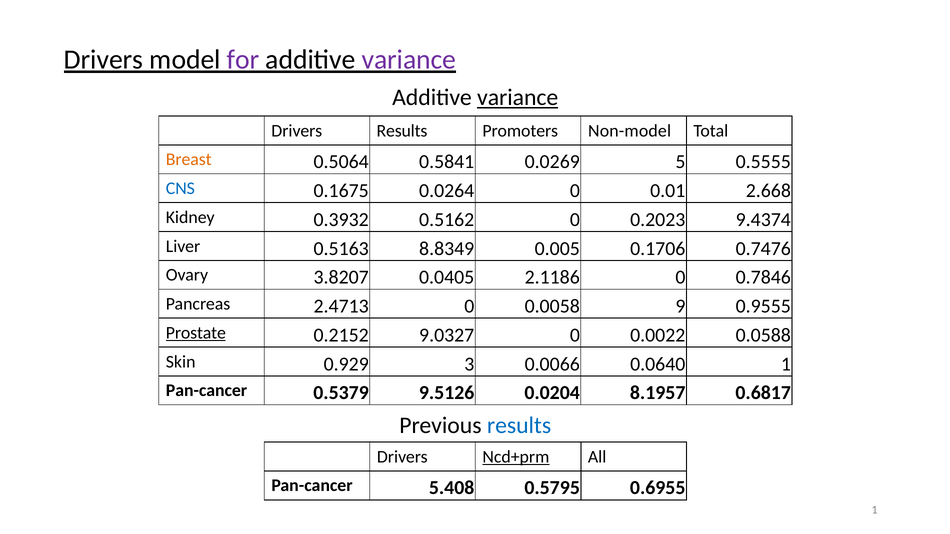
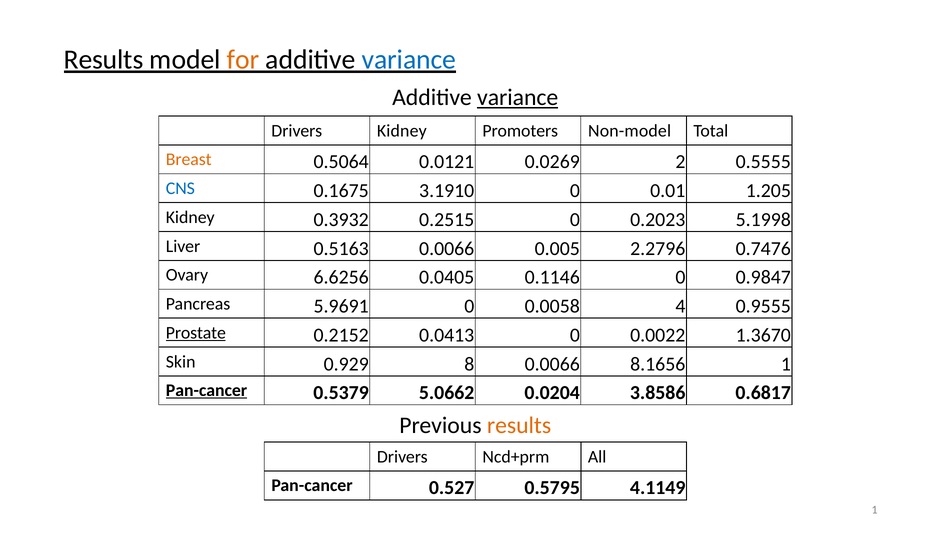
Drivers at (104, 60): Drivers -> Results
for colour: purple -> orange
variance at (409, 60) colour: purple -> blue
Drivers Results: Results -> Kidney
0.5841: 0.5841 -> 0.0121
5: 5 -> 2
0.0264: 0.0264 -> 3.1910
2.668: 2.668 -> 1.205
0.5162: 0.5162 -> 0.2515
9.4374: 9.4374 -> 5.1998
0.5163 8.8349: 8.8349 -> 0.0066
0.1706: 0.1706 -> 2.2796
3.8207: 3.8207 -> 6.6256
2.1186: 2.1186 -> 0.1146
0.7846: 0.7846 -> 0.9847
2.4713: 2.4713 -> 5.9691
9: 9 -> 4
9.0327: 9.0327 -> 0.0413
0.0588: 0.0588 -> 1.3670
3: 3 -> 8
0.0640: 0.0640 -> 8.1656
Pan-cancer at (207, 391) underline: none -> present
9.5126: 9.5126 -> 5.0662
8.1957: 8.1957 -> 3.8586
results at (519, 426) colour: blue -> orange
Ncd+prm underline: present -> none
5.408: 5.408 -> 0.527
0.6955: 0.6955 -> 4.1149
